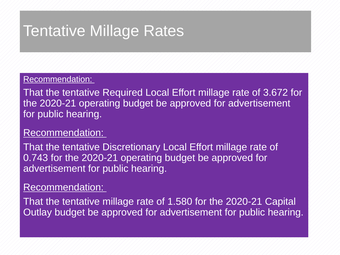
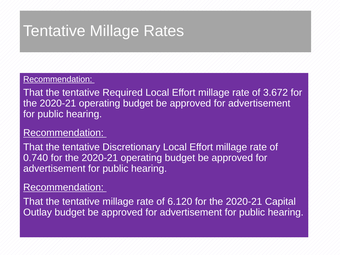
0.743: 0.743 -> 0.740
1.580: 1.580 -> 6.120
